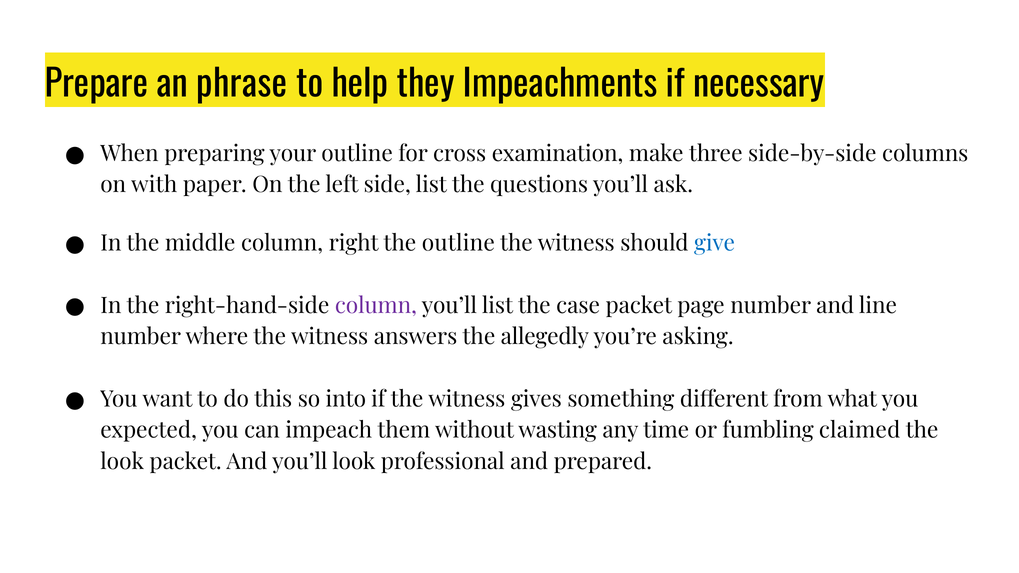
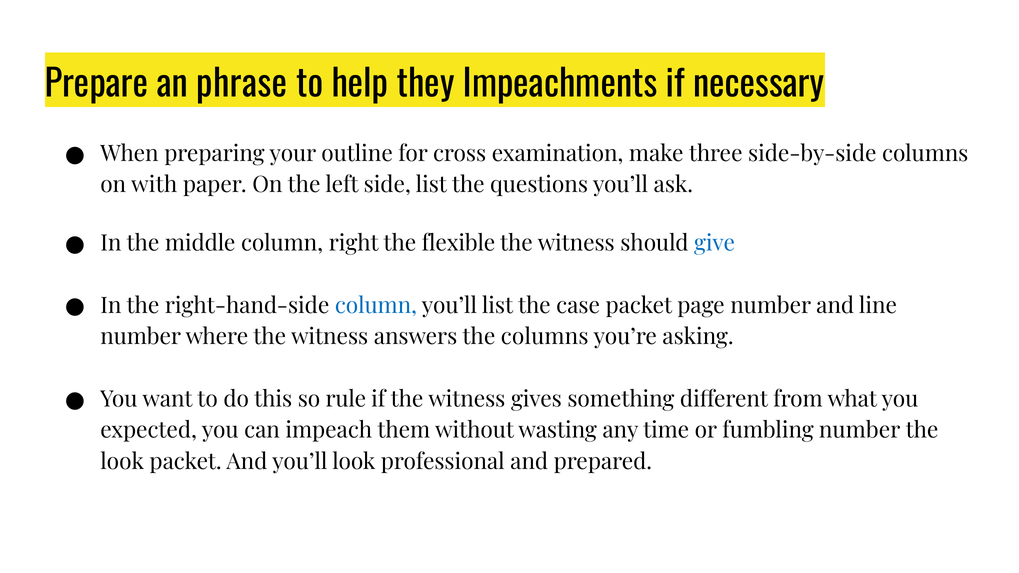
the outline: outline -> flexible
column at (376, 306) colour: purple -> blue
the allegedly: allegedly -> columns
into: into -> rule
fumbling claimed: claimed -> number
